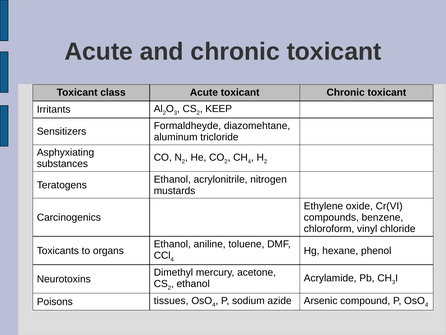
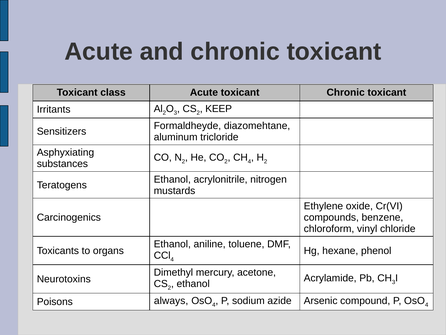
tissues: tissues -> always
